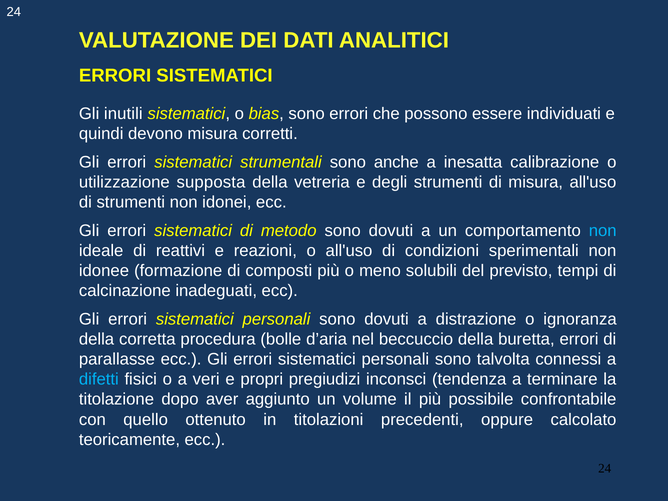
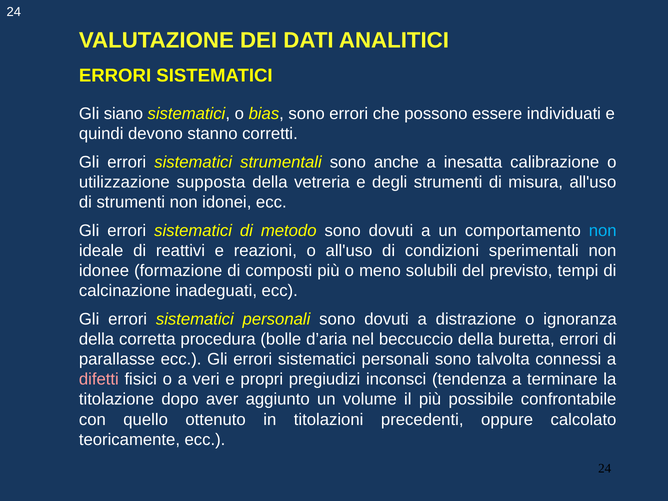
inutili: inutili -> siano
devono misura: misura -> stanno
difetti colour: light blue -> pink
